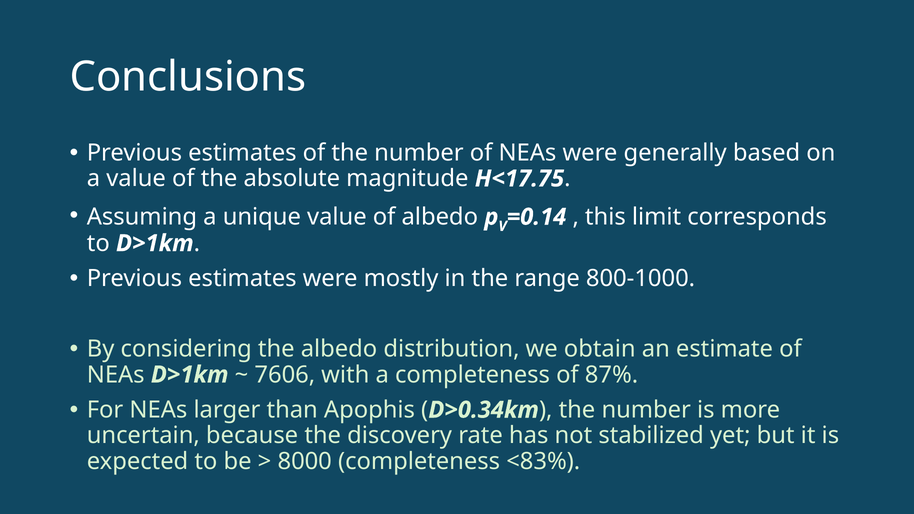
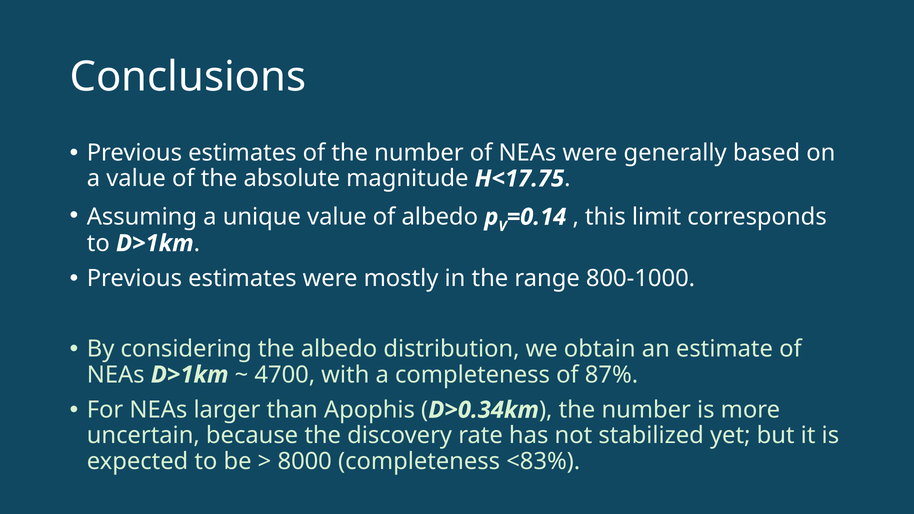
7606: 7606 -> 4700
